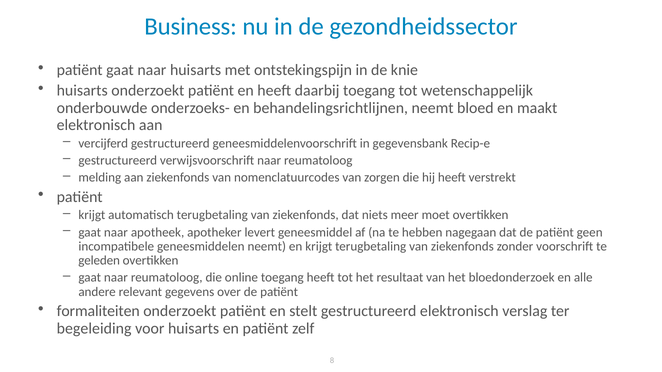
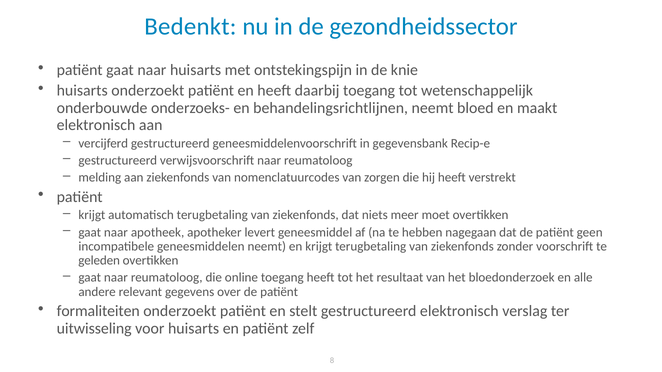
Business: Business -> Bedenkt
begeleiding: begeleiding -> uitwisseling
